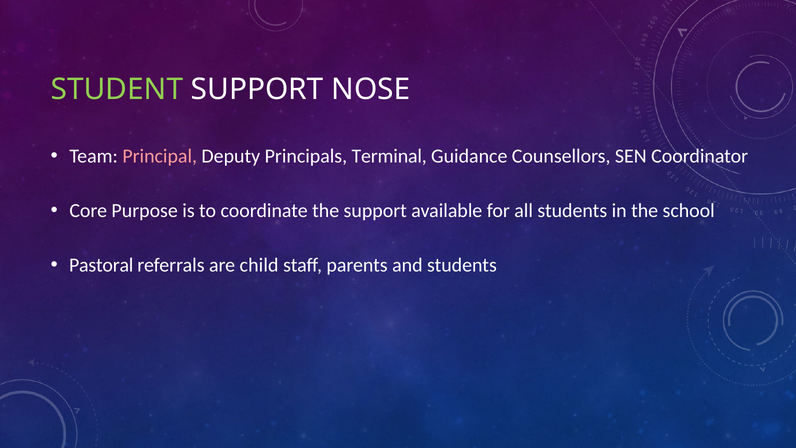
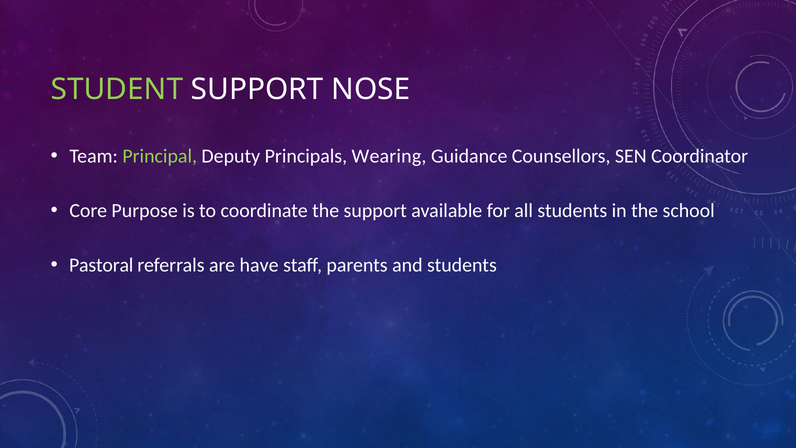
Principal colour: pink -> light green
Terminal: Terminal -> Wearing
child: child -> have
